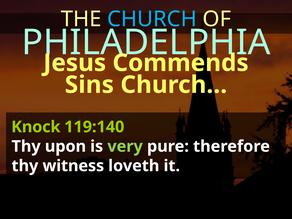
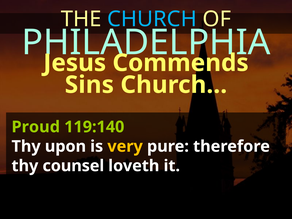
Knock: Knock -> Proud
very colour: light green -> yellow
witness: witness -> counsel
